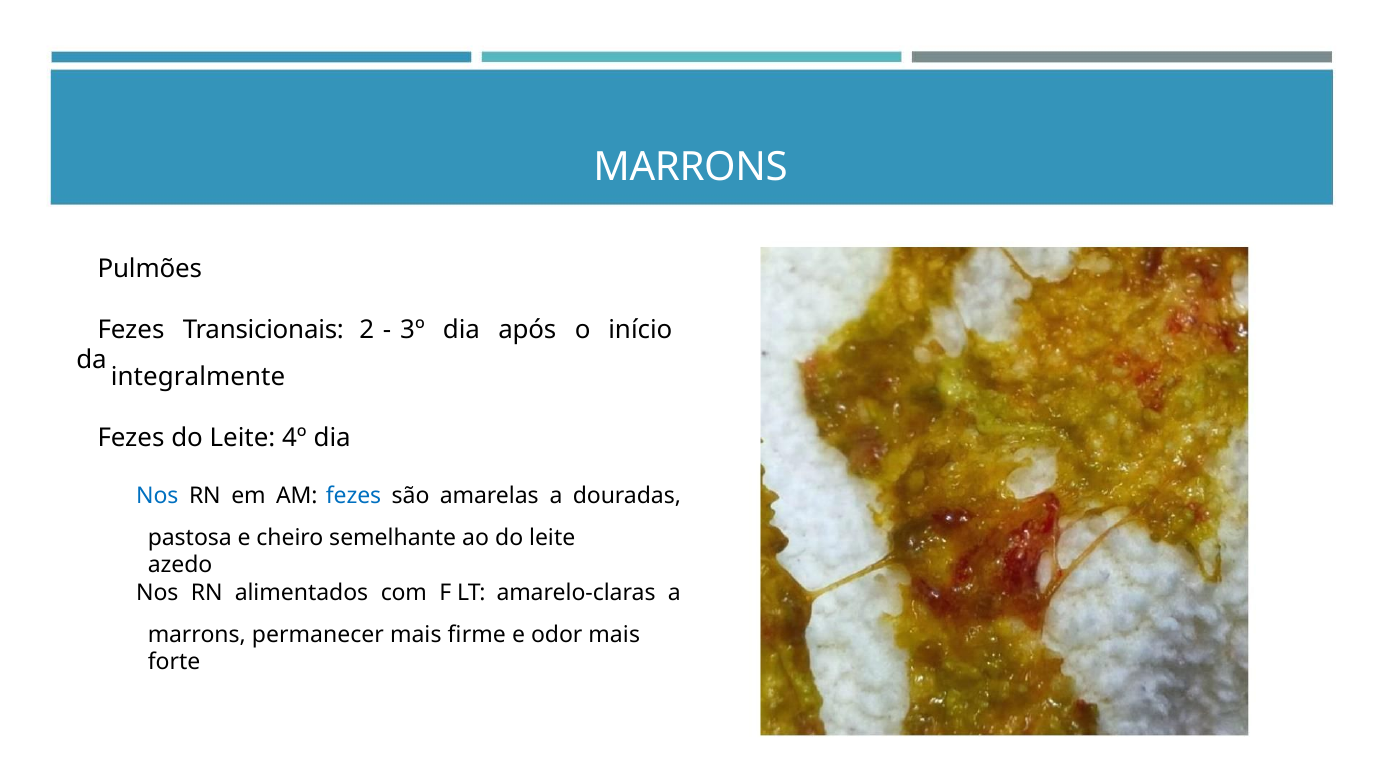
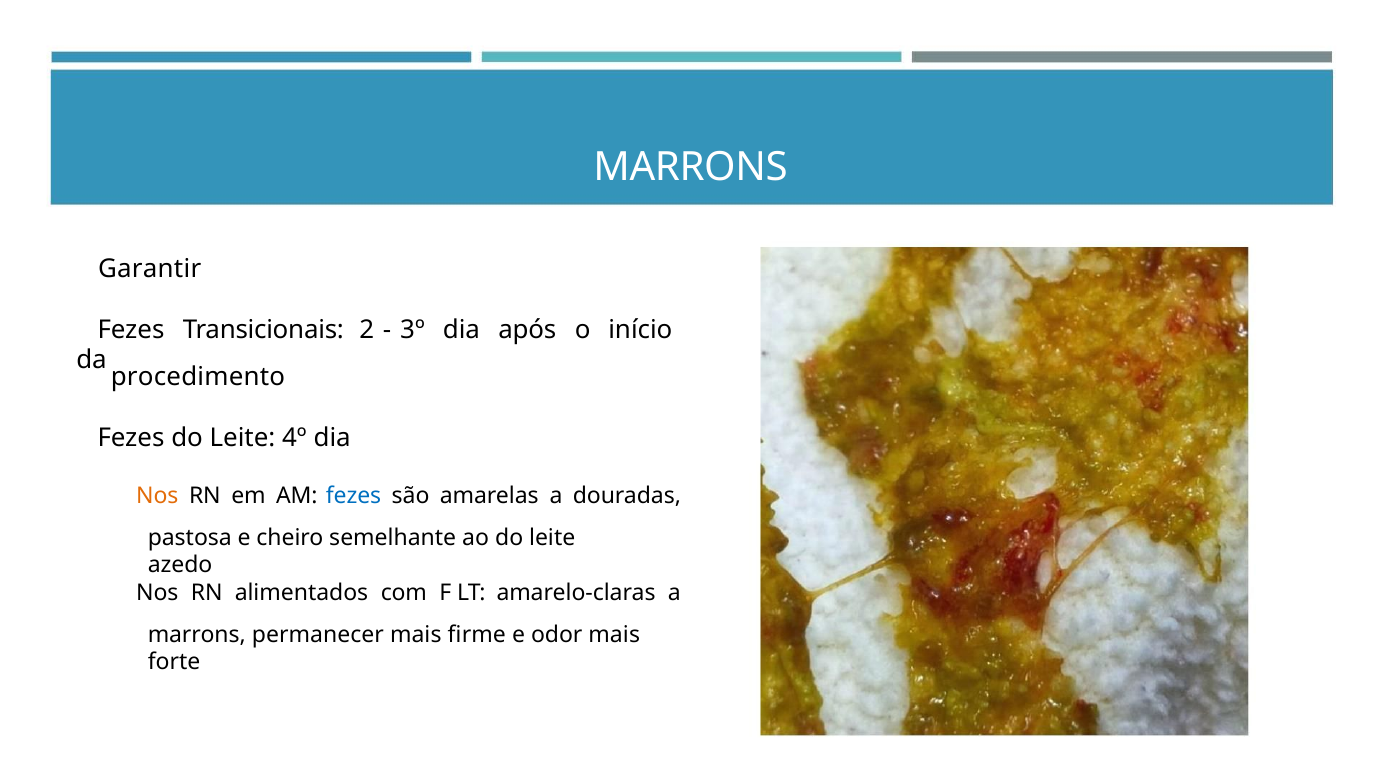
Pulmões: Pulmões -> Garantir
integralmente: integralmente -> procedimento
Nos at (157, 497) colour: blue -> orange
